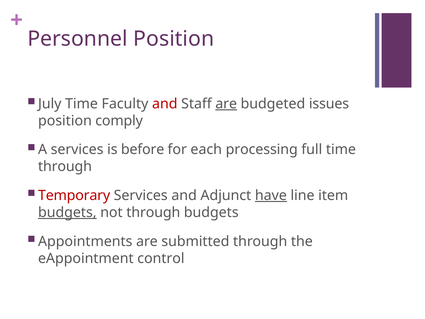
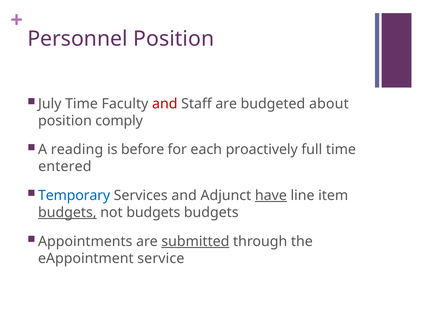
are at (226, 104) underline: present -> none
issues: issues -> about
A services: services -> reading
processing: processing -> proactively
through at (65, 167): through -> entered
Temporary colour: red -> blue
not through: through -> budgets
submitted underline: none -> present
control: control -> service
